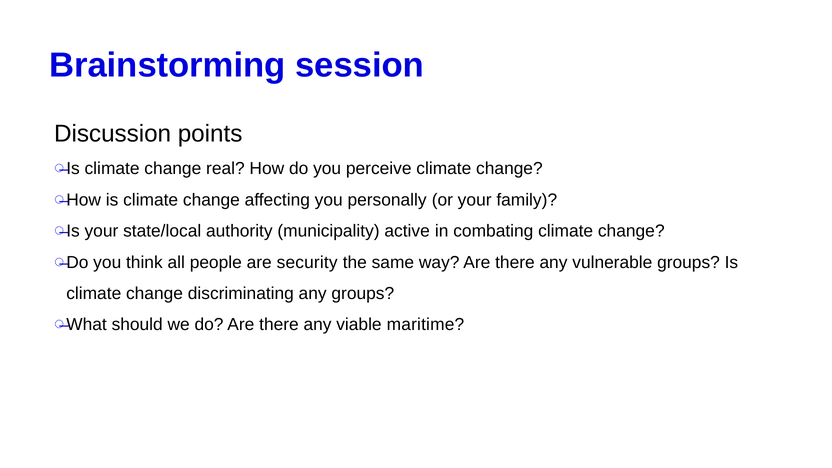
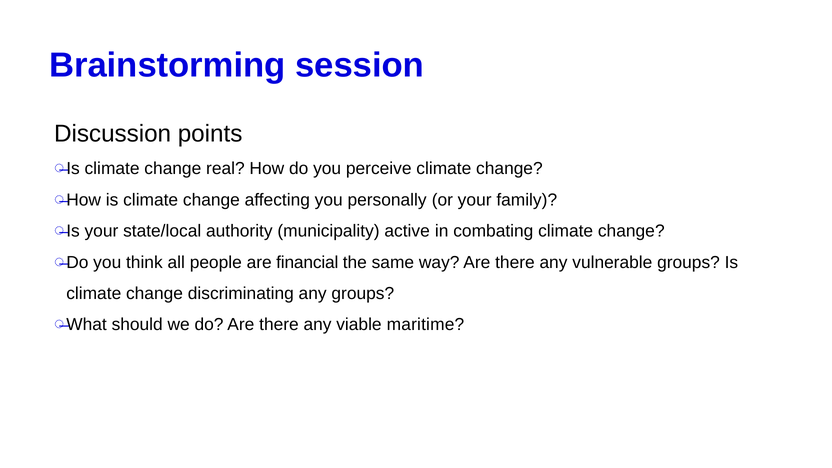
security: security -> financial
